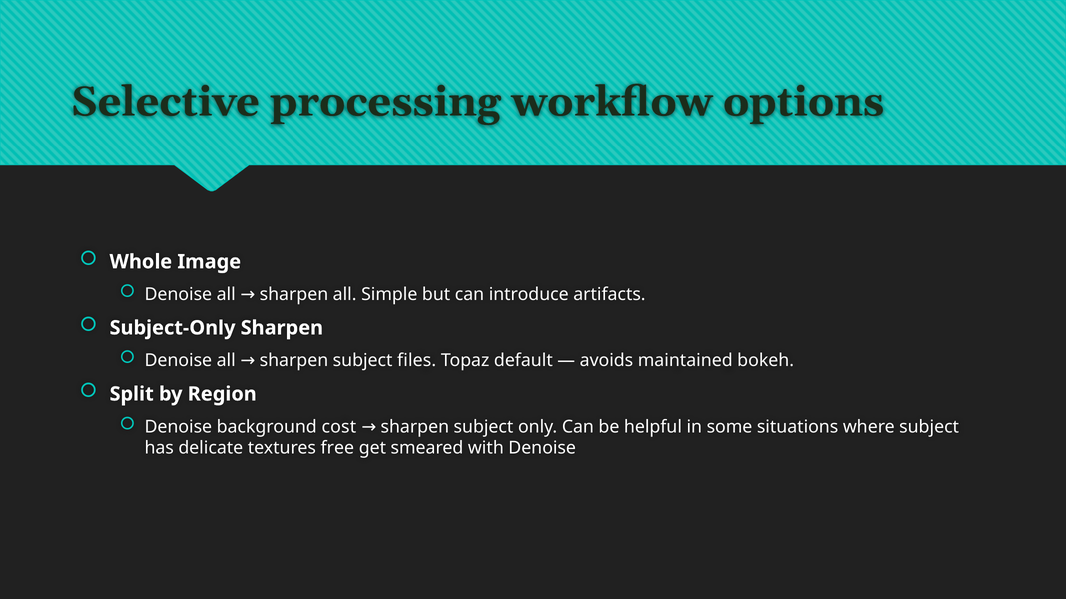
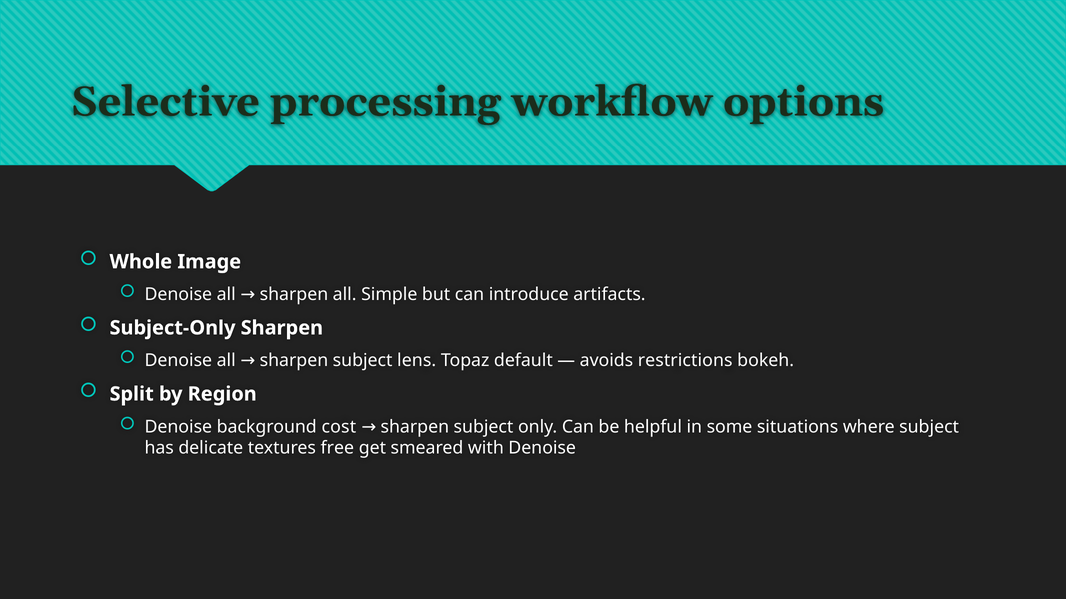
files: files -> lens
maintained: maintained -> restrictions
